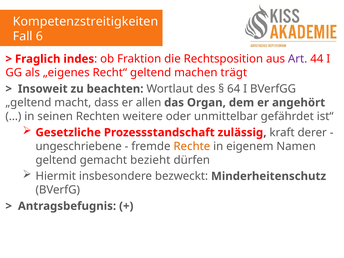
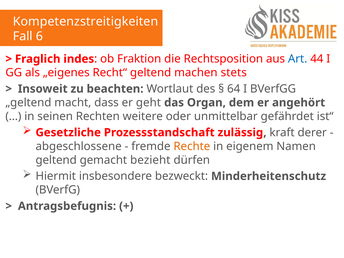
Art colour: purple -> blue
trägt: trägt -> stets
allen: allen -> geht
ungeschriebene: ungeschriebene -> abgeschlossene
